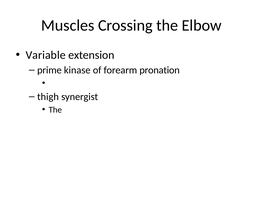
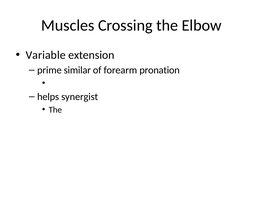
kinase: kinase -> similar
thigh: thigh -> helps
